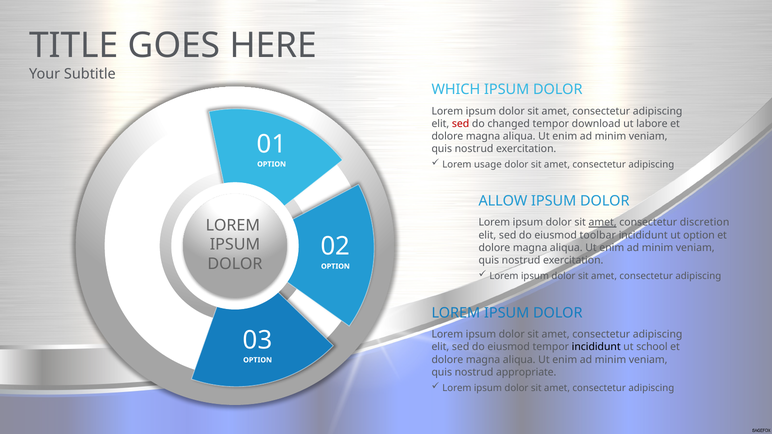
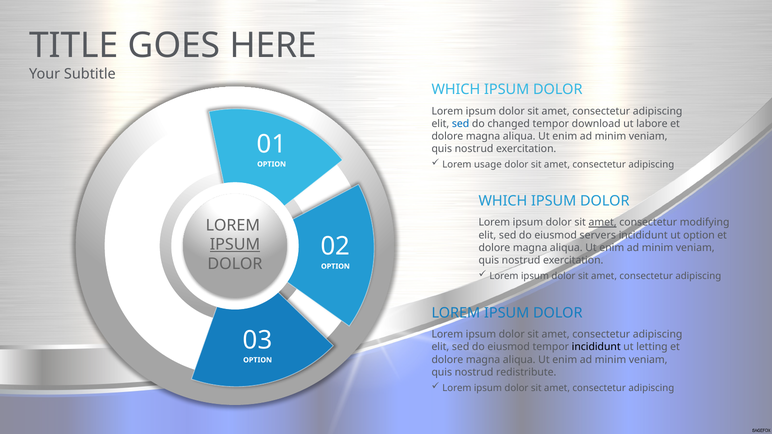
sed at (461, 124) colour: red -> blue
ALLOW at (503, 201): ALLOW -> WHICH
discretion: discretion -> modifying
toolbar: toolbar -> servers
IPSUM at (235, 245) underline: none -> present
school: school -> letting
appropriate: appropriate -> redistribute
